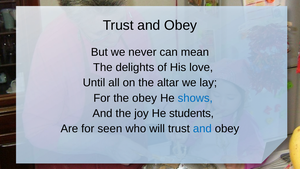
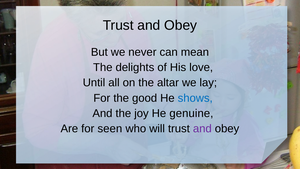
the obey: obey -> good
students: students -> genuine
and at (202, 128) colour: blue -> purple
